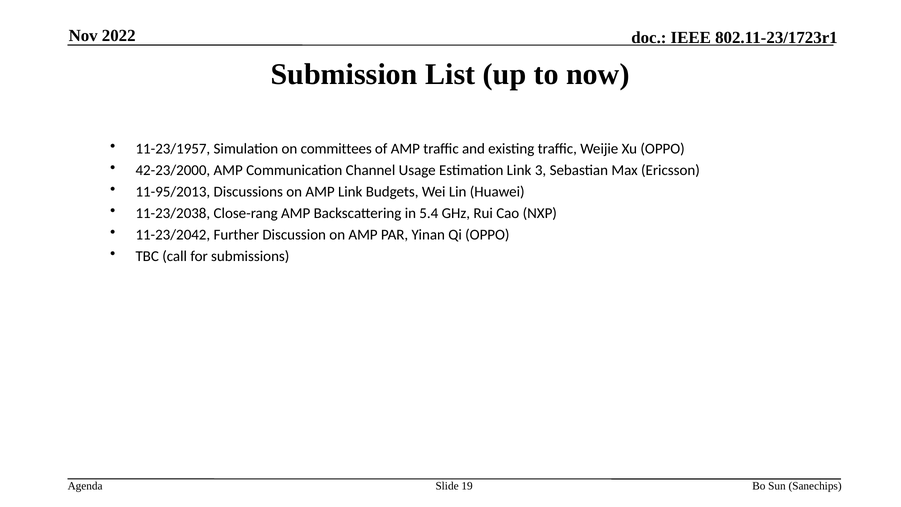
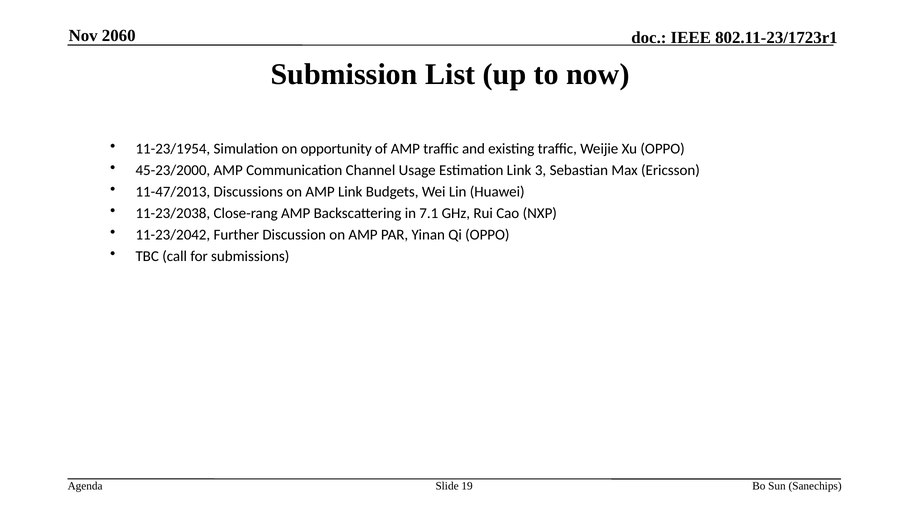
2022: 2022 -> 2060
11-23/1957: 11-23/1957 -> 11-23/1954
committees: committees -> opportunity
42-23/2000: 42-23/2000 -> 45-23/2000
11-95/2013: 11-95/2013 -> 11-47/2013
5.4: 5.4 -> 7.1
